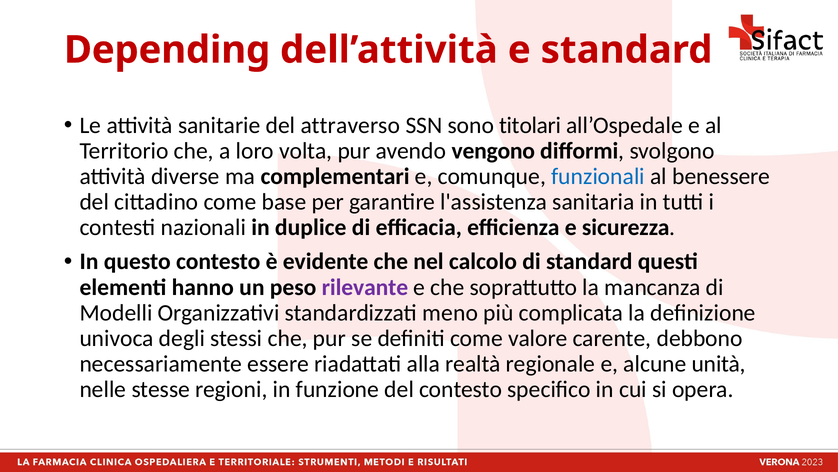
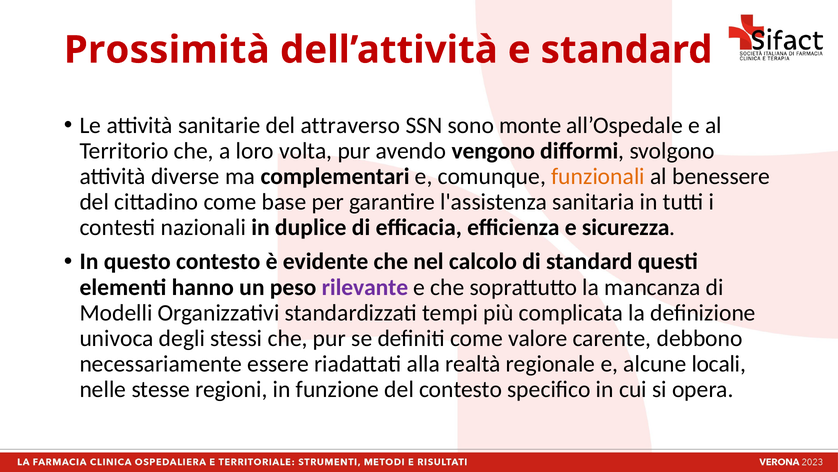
Depending: Depending -> Prossimità
titolari: titolari -> monte
funzionali colour: blue -> orange
meno: meno -> tempi
unità: unità -> locali
